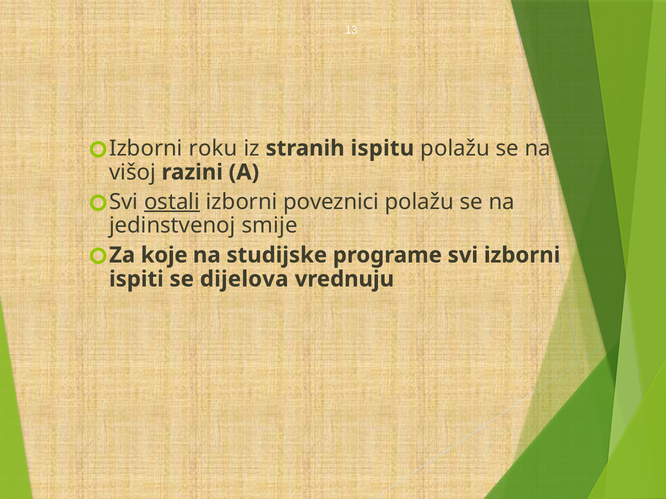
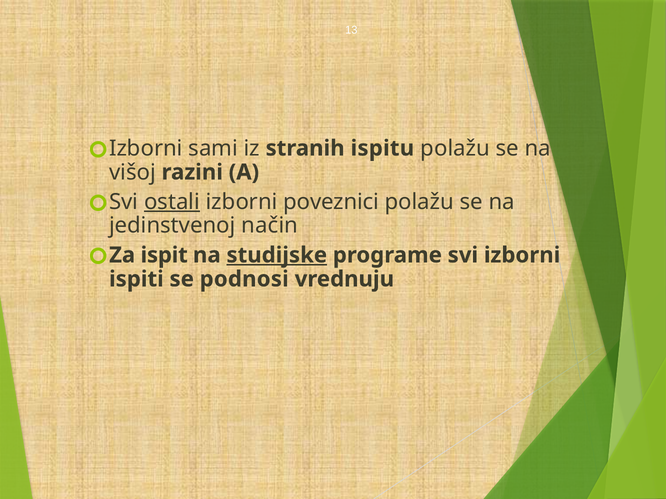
roku: roku -> sami
smije: smije -> način
koje: koje -> ispit
studijske underline: none -> present
dijelova: dijelova -> podnosi
